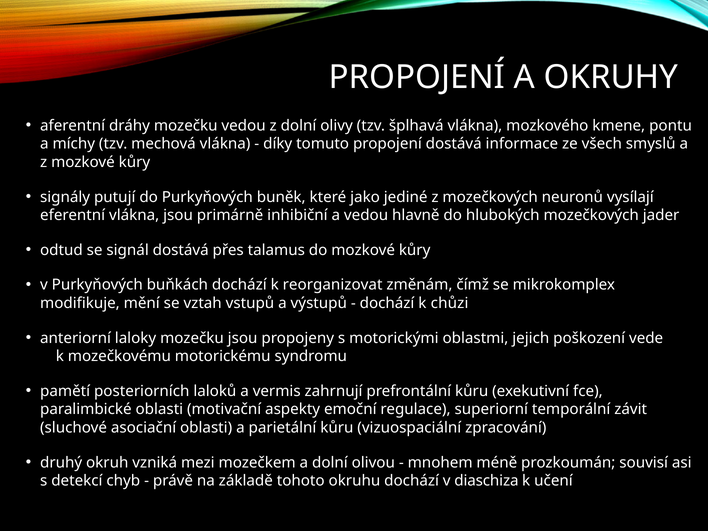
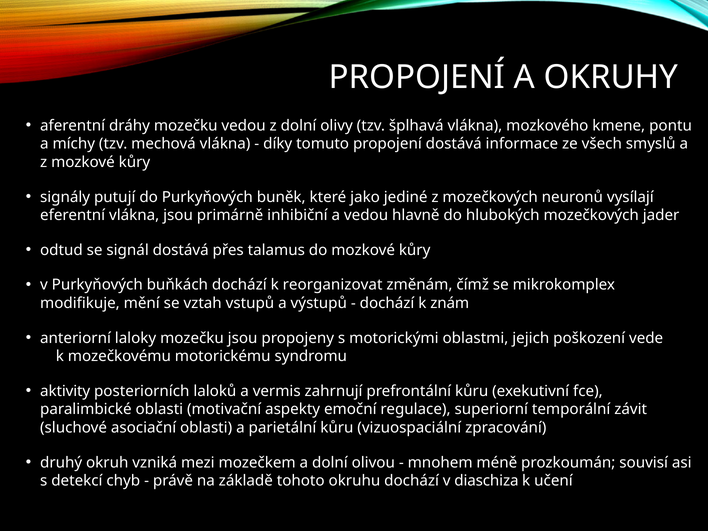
chůzi: chůzi -> znám
pamětí: pamětí -> aktivity
